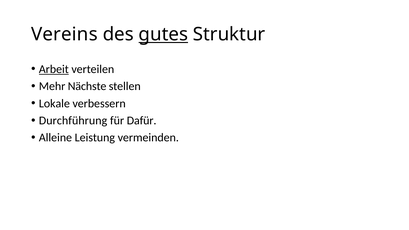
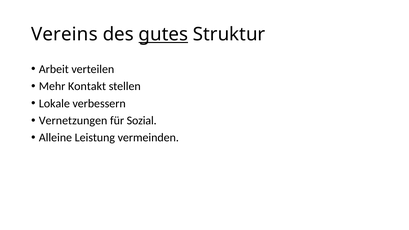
Arbeit underline: present -> none
Nächste: Nächste -> Kontakt
Durchführung: Durchführung -> Vernetzungen
Dafür: Dafür -> Sozial
